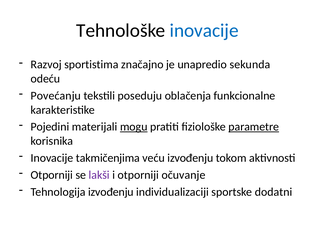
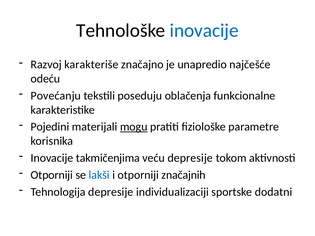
sportistima: sportistima -> karakteriše
sekunda: sekunda -> najčešće
parametre underline: present -> none
veću izvođenju: izvođenju -> depresije
lakši colour: purple -> blue
očuvanje: očuvanje -> značajnih
Tehnologija izvođenju: izvođenju -> depresije
